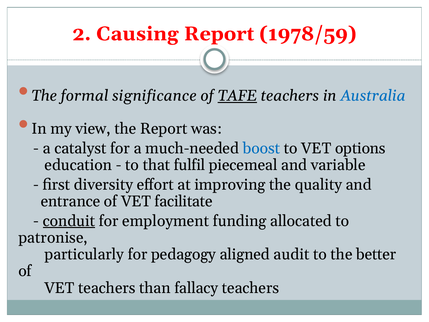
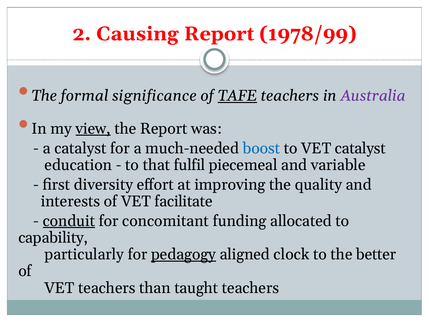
1978/59: 1978/59 -> 1978/99
Australia colour: blue -> purple
view underline: none -> present
VET options: options -> catalyst
entrance: entrance -> interests
employment: employment -> concomitant
patronise: patronise -> capability
pedagogy underline: none -> present
audit: audit -> clock
fallacy: fallacy -> taught
